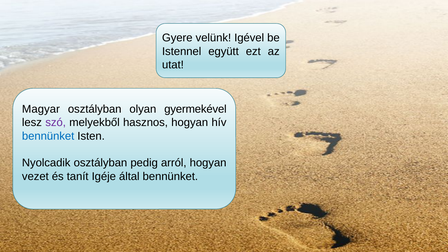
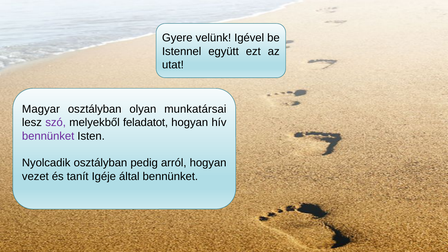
gyermekével: gyermekével -> munkatársai
hasznos: hasznos -> feladatot
bennünket at (48, 136) colour: blue -> purple
